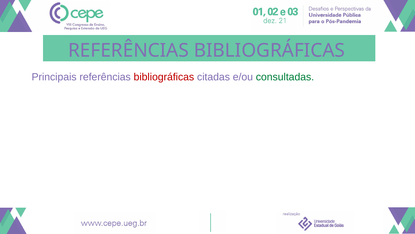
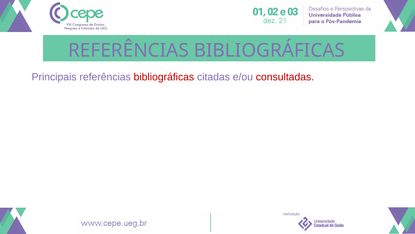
consultadas colour: green -> red
